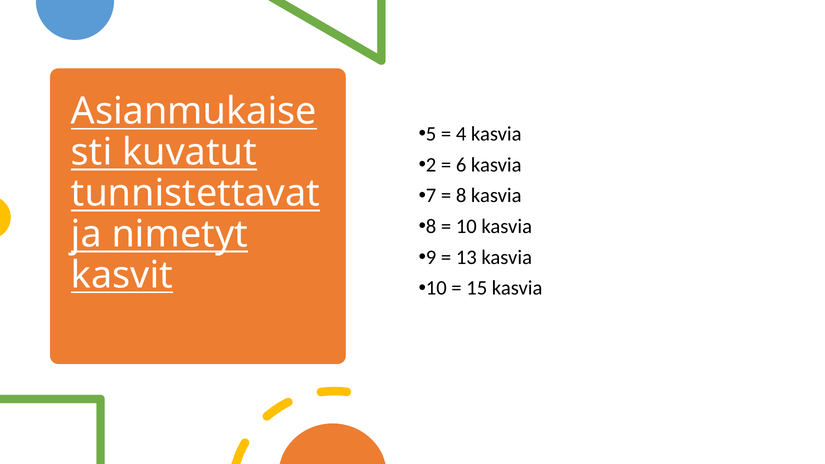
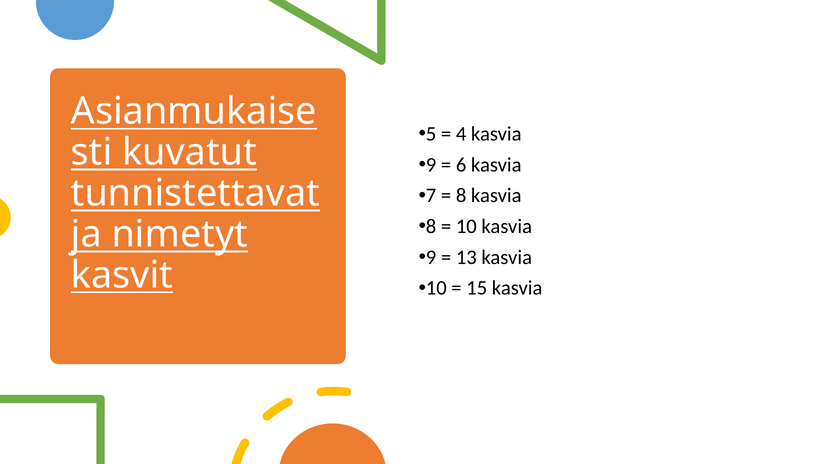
2 at (431, 165): 2 -> 9
